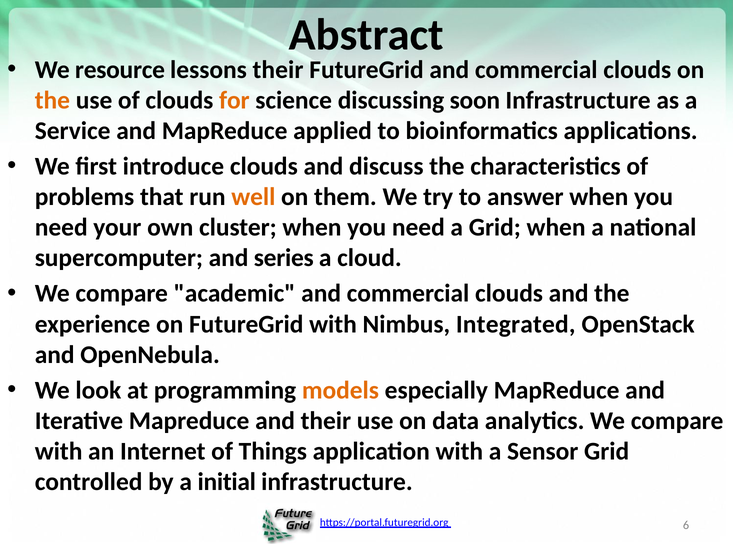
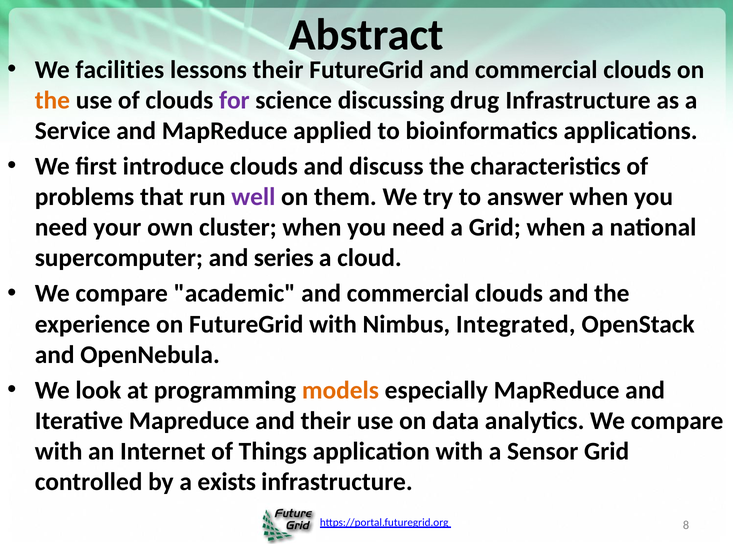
resource: resource -> facilities
for colour: orange -> purple
soon: soon -> drug
well colour: orange -> purple
initial: initial -> exists
6: 6 -> 8
